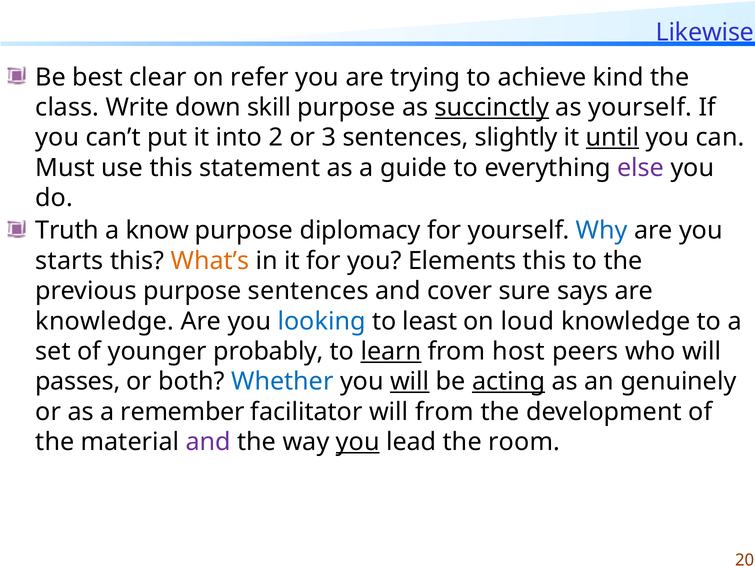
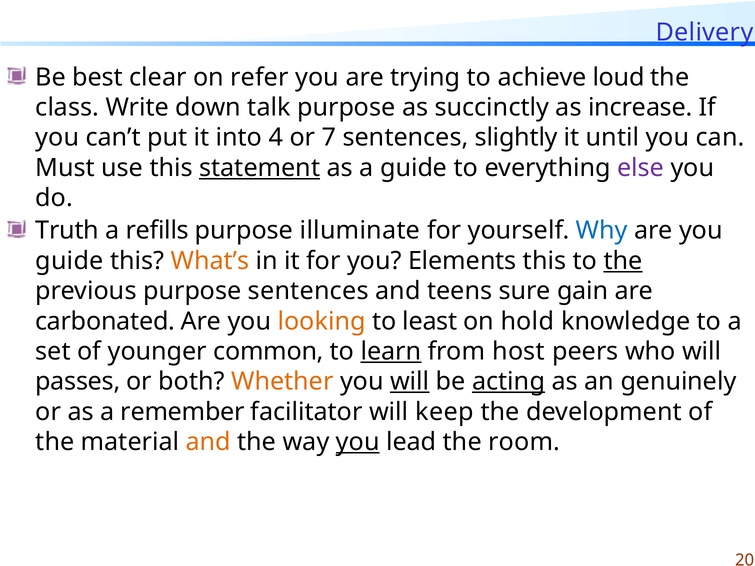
Likewise: Likewise -> Delivery
kind: kind -> loud
skill: skill -> talk
succinctly underline: present -> none
as yourself: yourself -> increase
2: 2 -> 4
3: 3 -> 7
until underline: present -> none
statement underline: none -> present
know: know -> refills
diplomacy: diplomacy -> illuminate
starts at (69, 261): starts -> guide
the at (623, 261) underline: none -> present
cover: cover -> teens
says: says -> gain
knowledge at (105, 321): knowledge -> carbonated
looking colour: blue -> orange
loud: loud -> hold
probably: probably -> common
Whether colour: blue -> orange
will from: from -> keep
and at (208, 442) colour: purple -> orange
